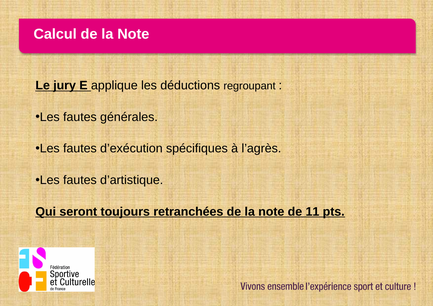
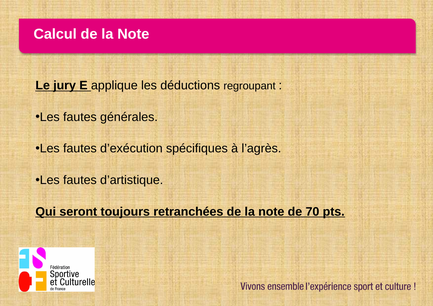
11: 11 -> 70
